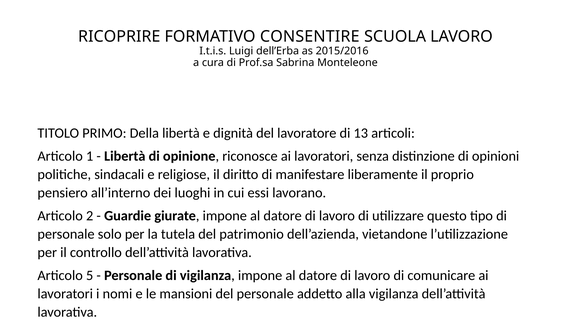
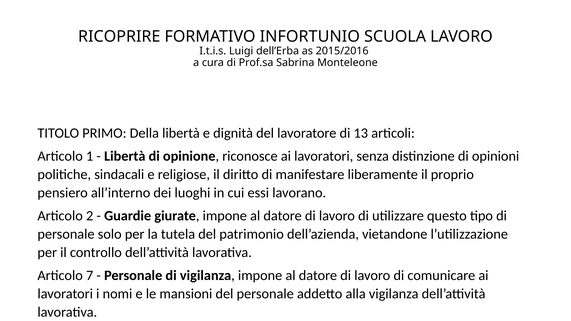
CONSENTIRE: CONSENTIRE -> INFORTUNIO
5: 5 -> 7
